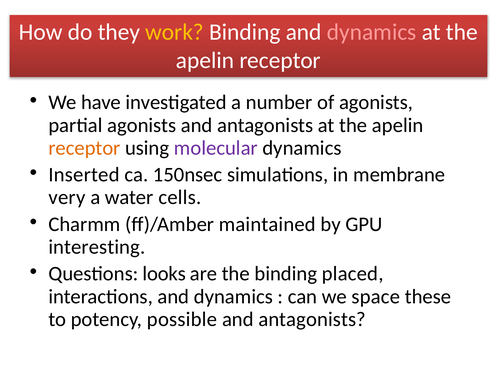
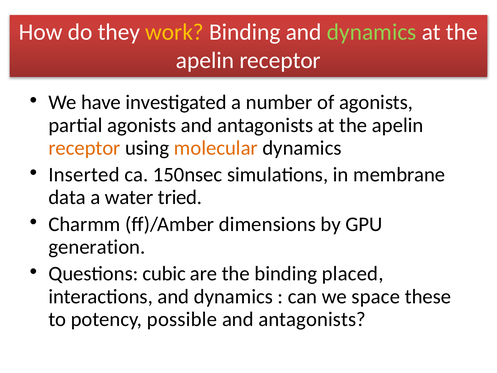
dynamics at (372, 32) colour: pink -> light green
molecular colour: purple -> orange
very: very -> data
cells: cells -> tried
maintained: maintained -> dimensions
interesting: interesting -> generation
looks: looks -> cubic
